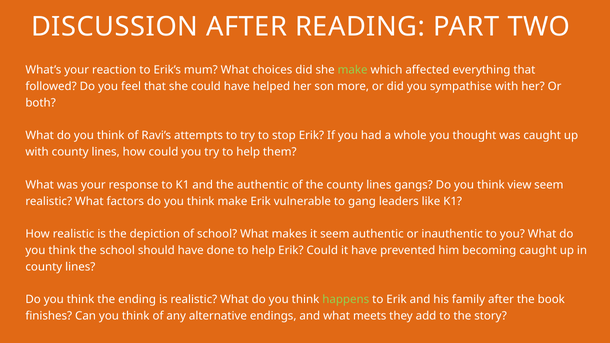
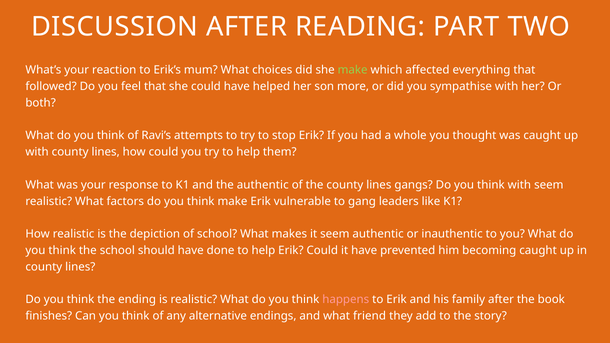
think view: view -> with
happens colour: light green -> pink
meets: meets -> friend
